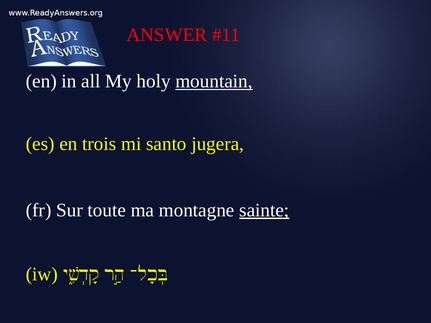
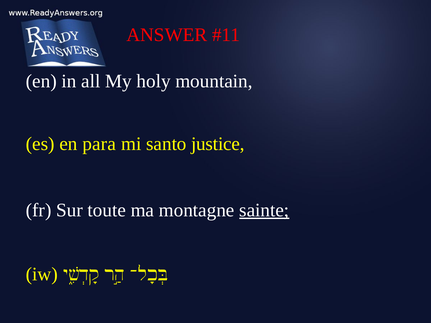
mountain underline: present -> none
trois: trois -> para
jugera: jugera -> justice
